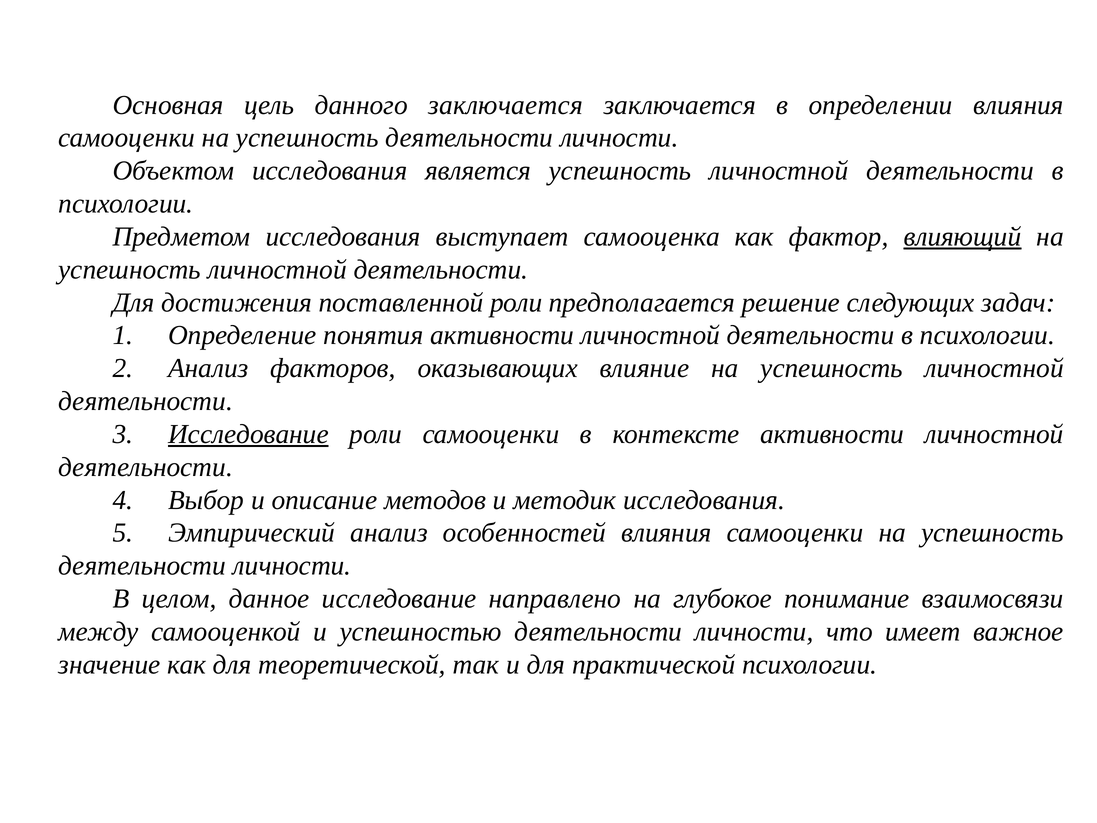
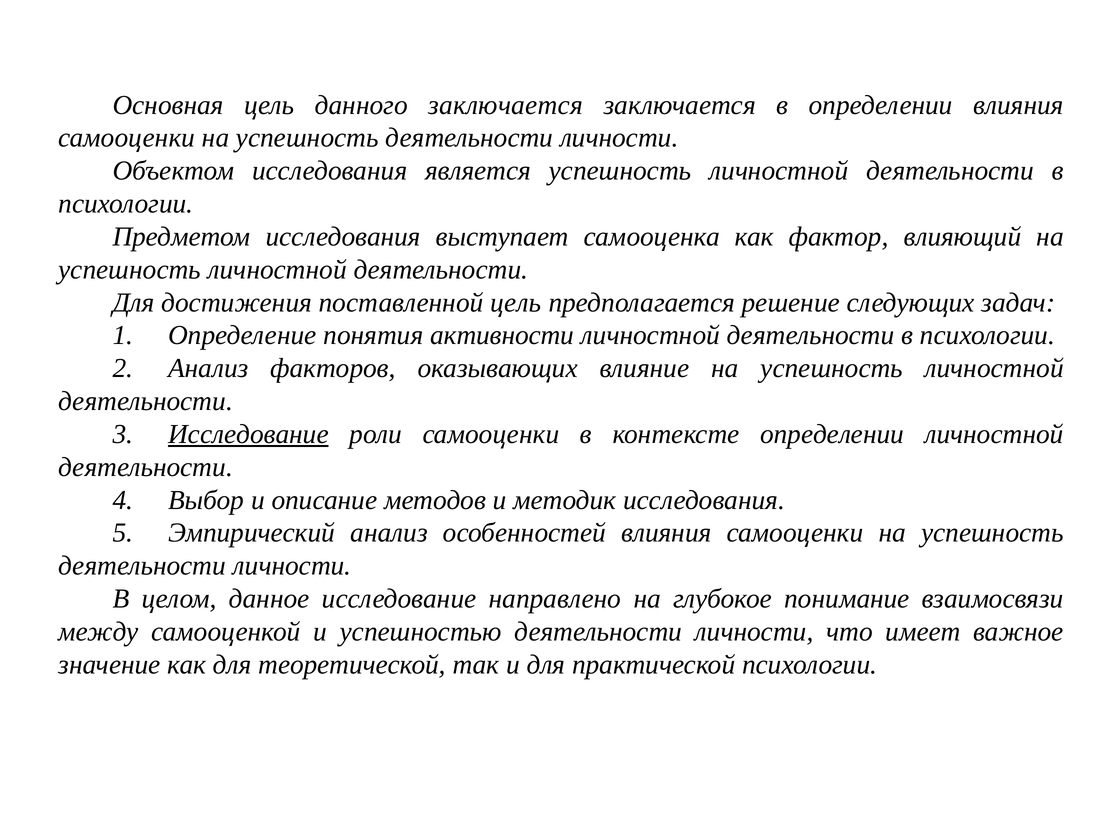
влияющий underline: present -> none
поставленной роли: роли -> цель
контексте активности: активности -> определении
